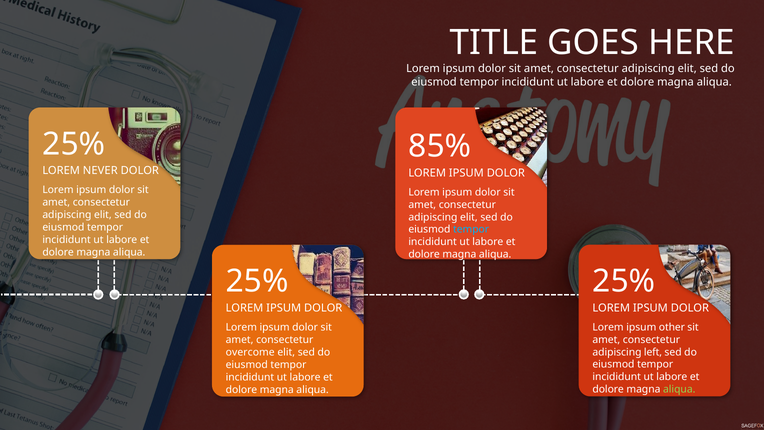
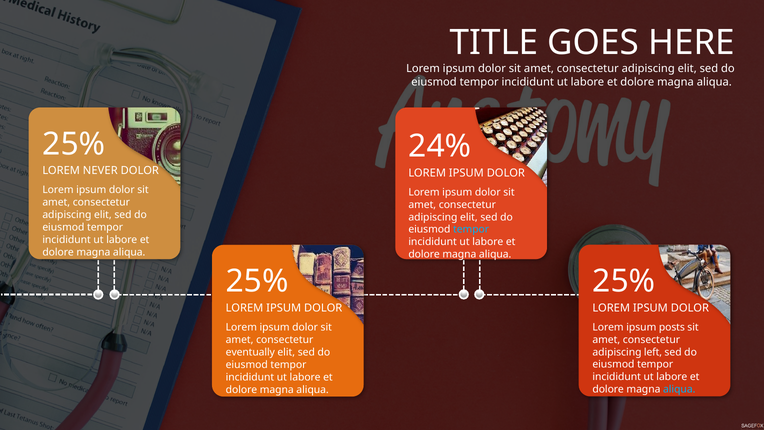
85%: 85% -> 24%
other: other -> posts
overcome: overcome -> eventually
aliqua at (679, 389) colour: light green -> light blue
